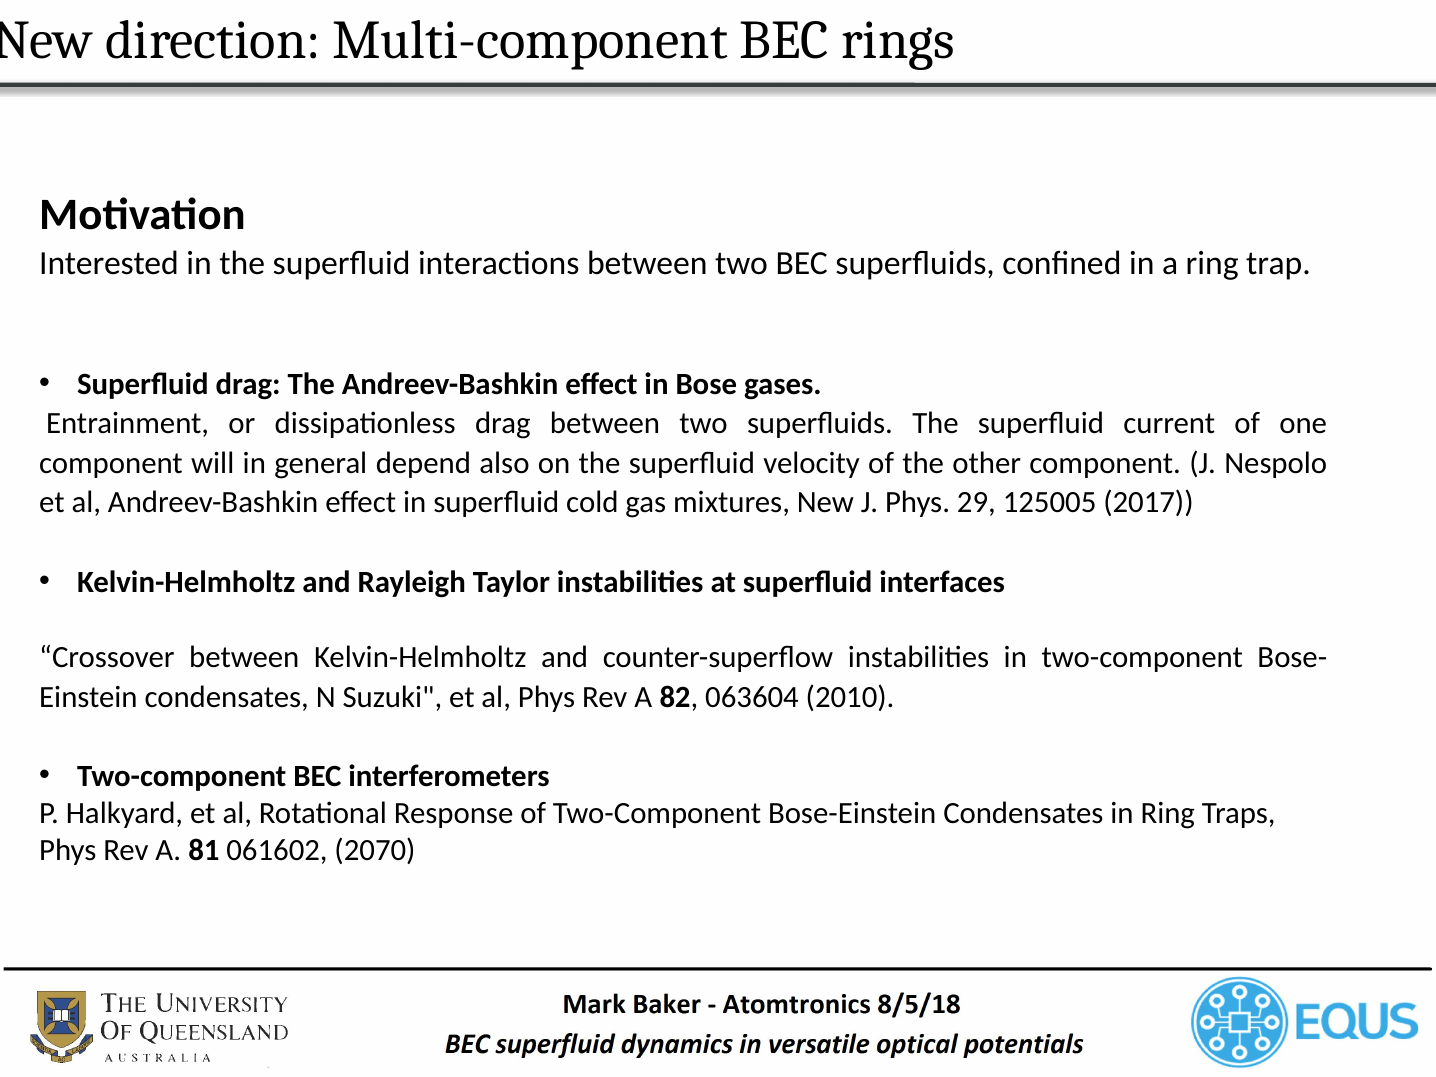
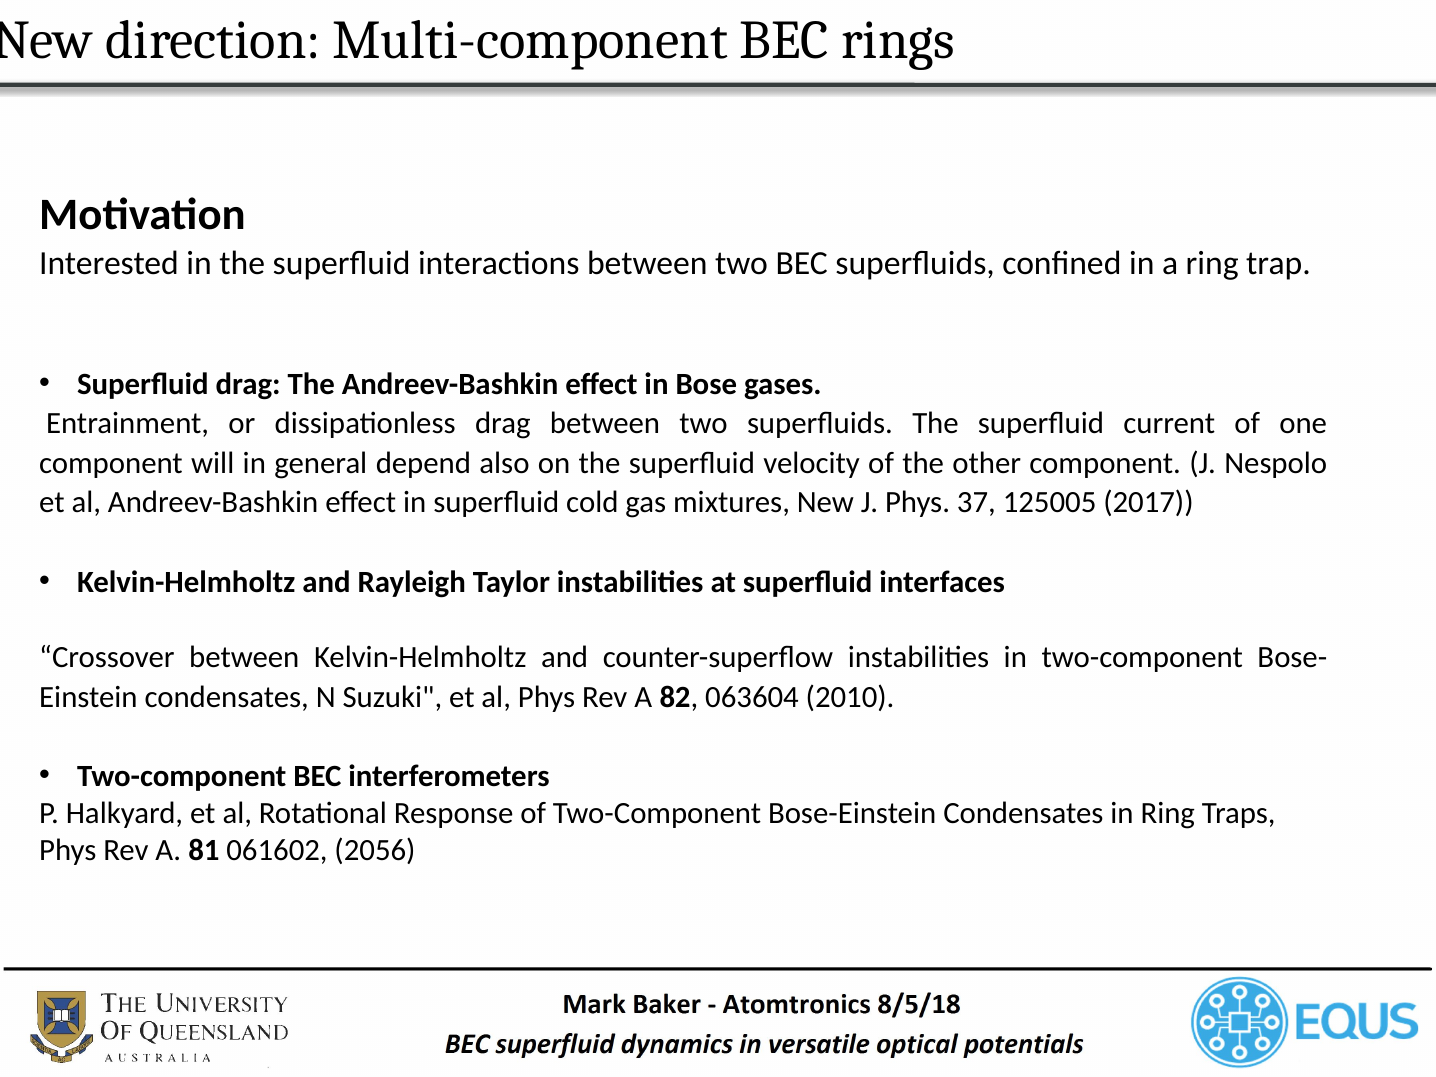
29: 29 -> 37
2070: 2070 -> 2056
